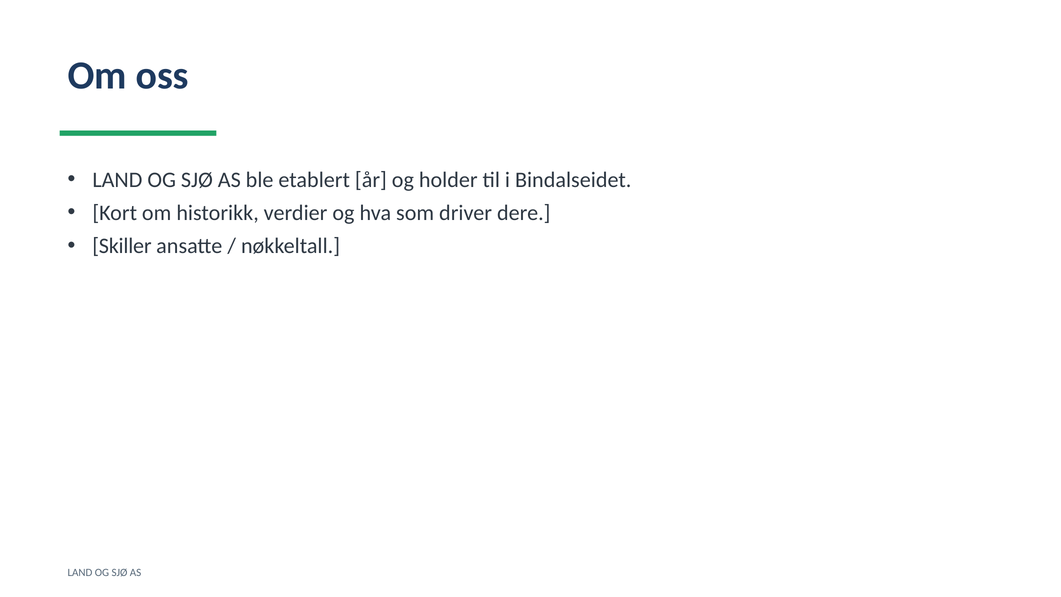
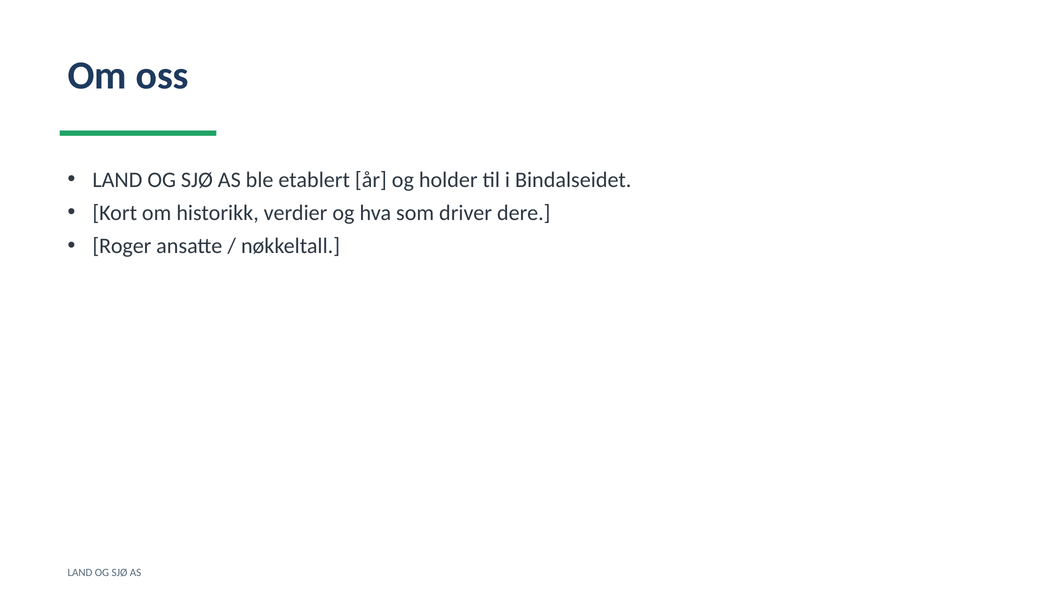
Skiller: Skiller -> Roger
